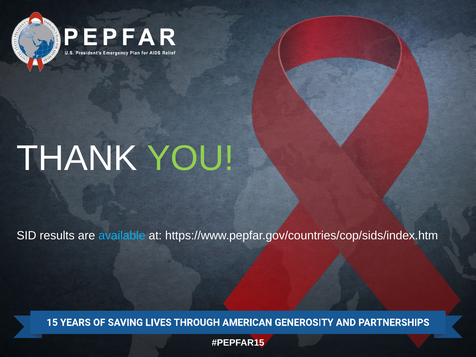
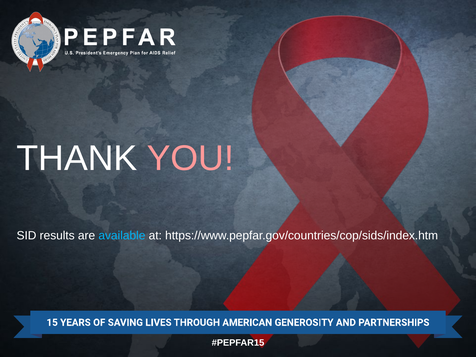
YOU colour: light green -> pink
